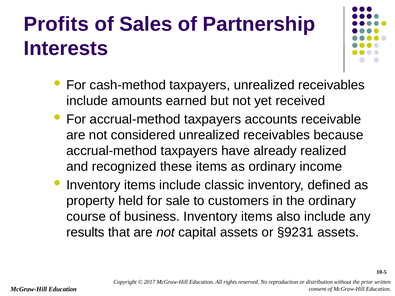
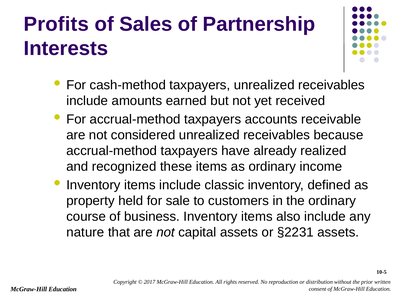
results: results -> nature
§9231: §9231 -> §2231
